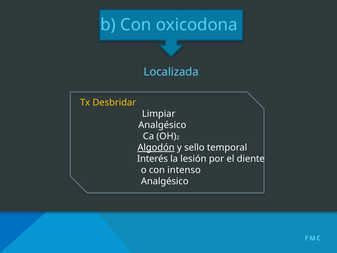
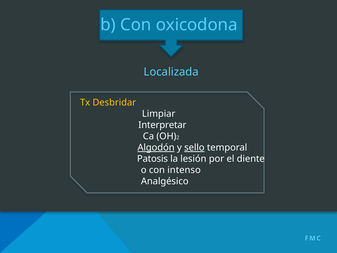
Analgésico at (162, 125): Analgésico -> Interpretar
sello underline: none -> present
Interés: Interés -> Patosis
